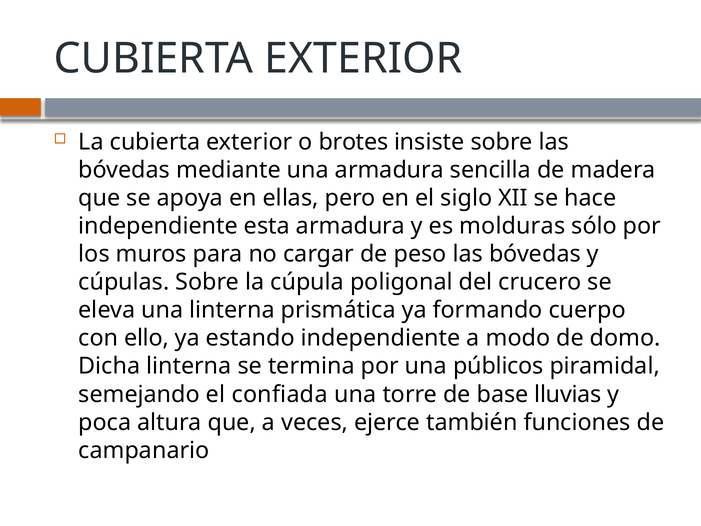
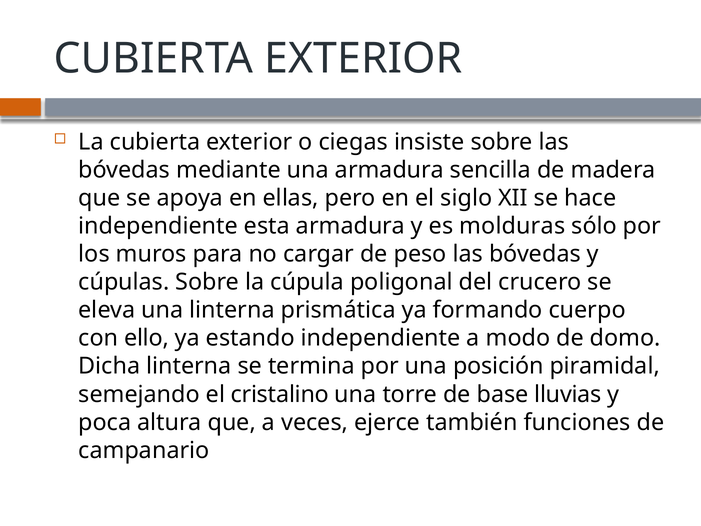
brotes: brotes -> ciegas
públicos: públicos -> posición
confiada: confiada -> cristalino
